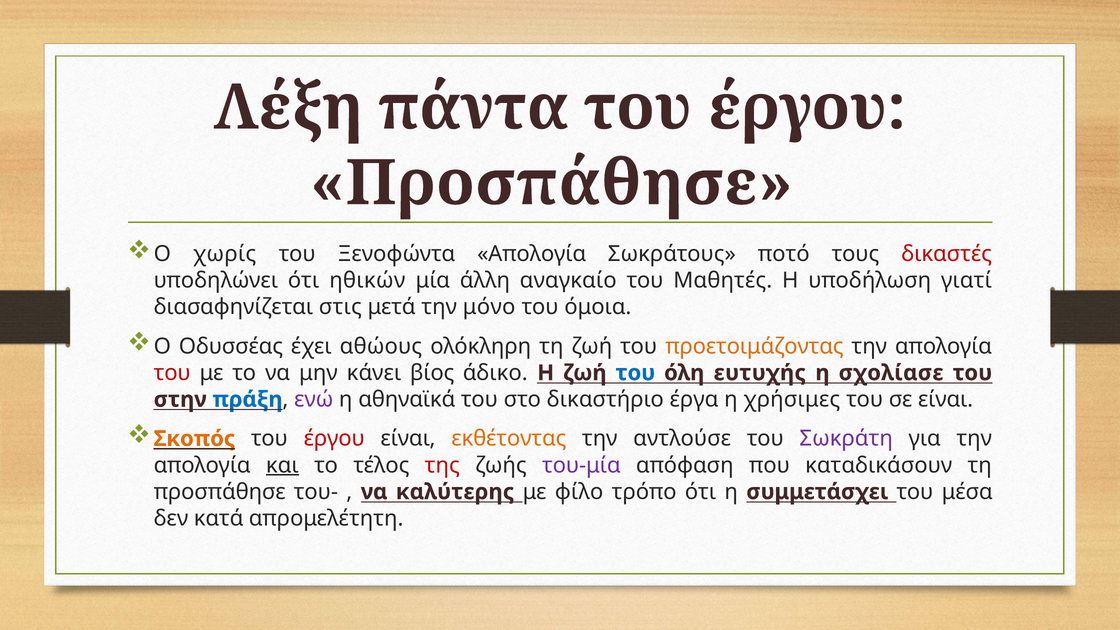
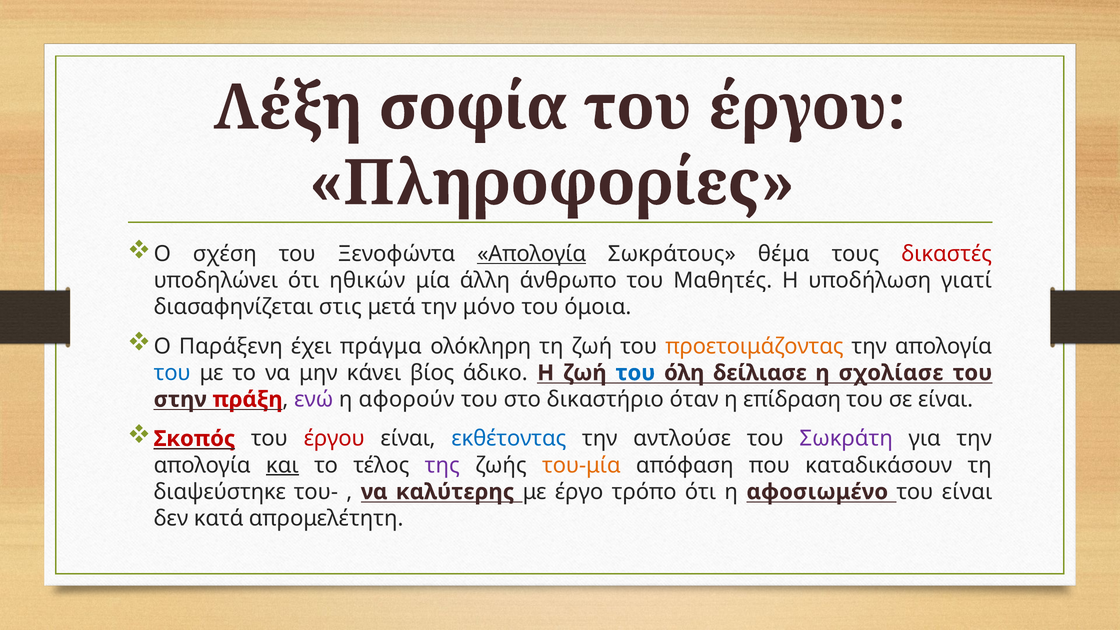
πάντα: πάντα -> σοφία
Προσπάθησε at (551, 183): Προσπάθησε -> Πληροφορίες
χωρίς: χωρίς -> σχέση
Απολογία at (532, 254) underline: none -> present
ποτό: ποτό -> θέμα
αναγκαίο: αναγκαίο -> άνθρωπο
Οδυσσέας: Οδυσσέας -> Παράξενη
αθώους: αθώους -> πράγμα
του at (172, 373) colour: red -> blue
ευτυχής: ευτυχής -> δείλιασε
πράξη colour: blue -> red
αθηναϊκά: αθηναϊκά -> αφορούν
έργα: έργα -> όταν
χρήσιμες: χρήσιμες -> επίδραση
Σκοπός colour: orange -> red
εκθέτοντας colour: orange -> blue
της colour: red -> purple
του-μία colour: purple -> orange
προσπάθησε at (220, 492): προσπάθησε -> διαψεύστηκε
φίλο: φίλο -> έργο
συμμετάσχει: συμμετάσχει -> αφοσιωμένο
του μέσα: μέσα -> είναι
